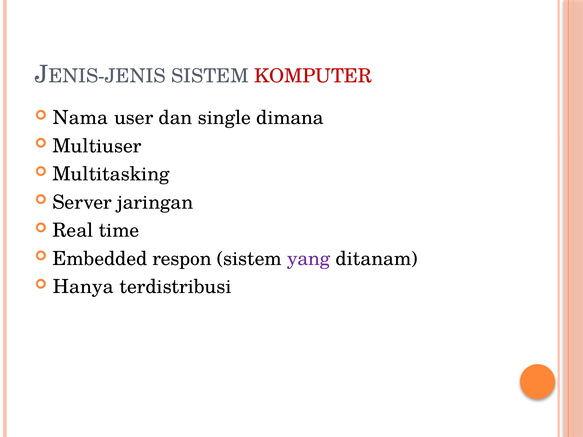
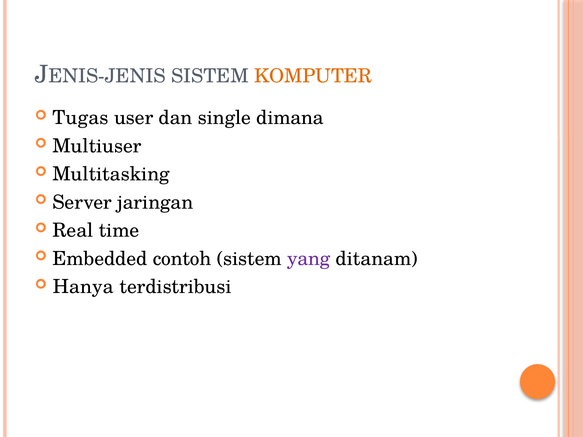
KOMPUTER colour: red -> orange
Nama: Nama -> Tugas
respon: respon -> contoh
